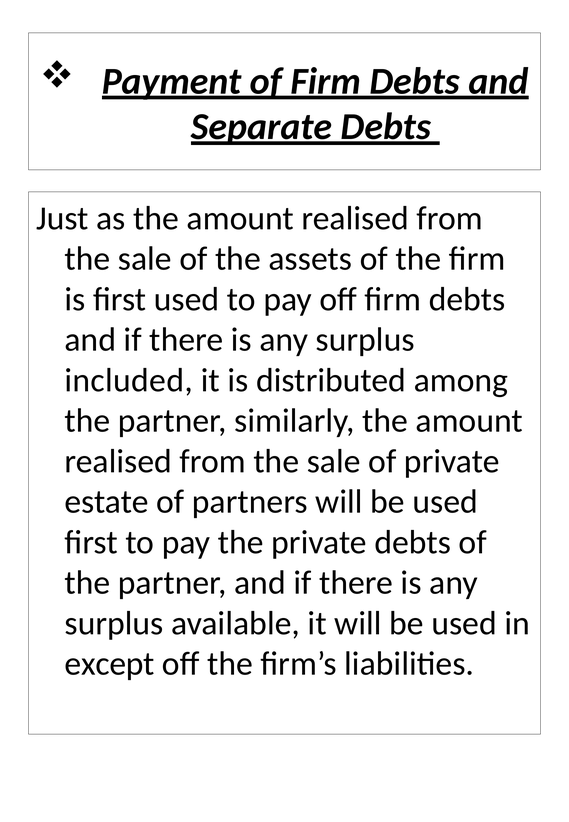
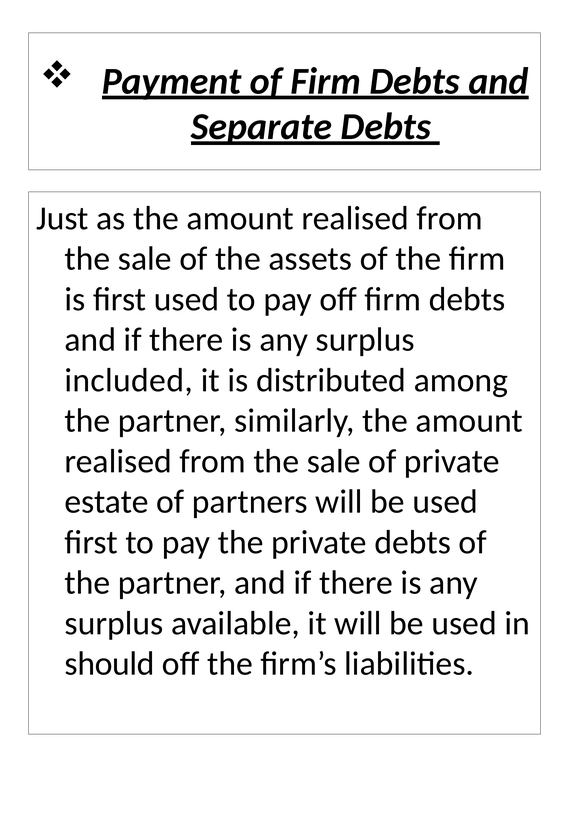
except: except -> should
